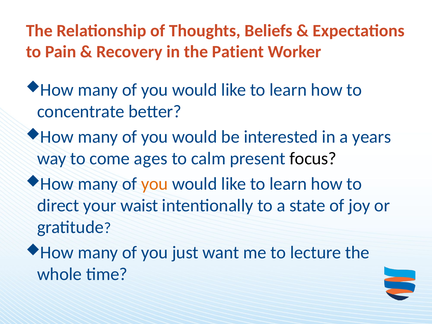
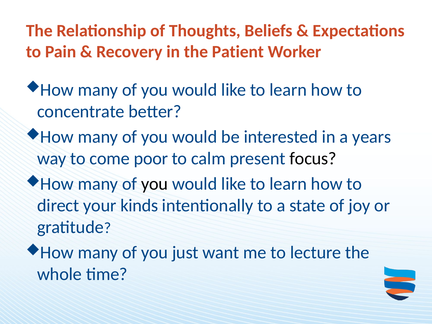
ages: ages -> poor
you at (155, 184) colour: orange -> black
waist: waist -> kinds
